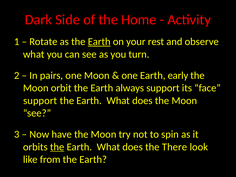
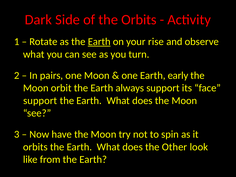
the Home: Home -> Orbits
rest: rest -> rise
the at (57, 147) underline: present -> none
There: There -> Other
